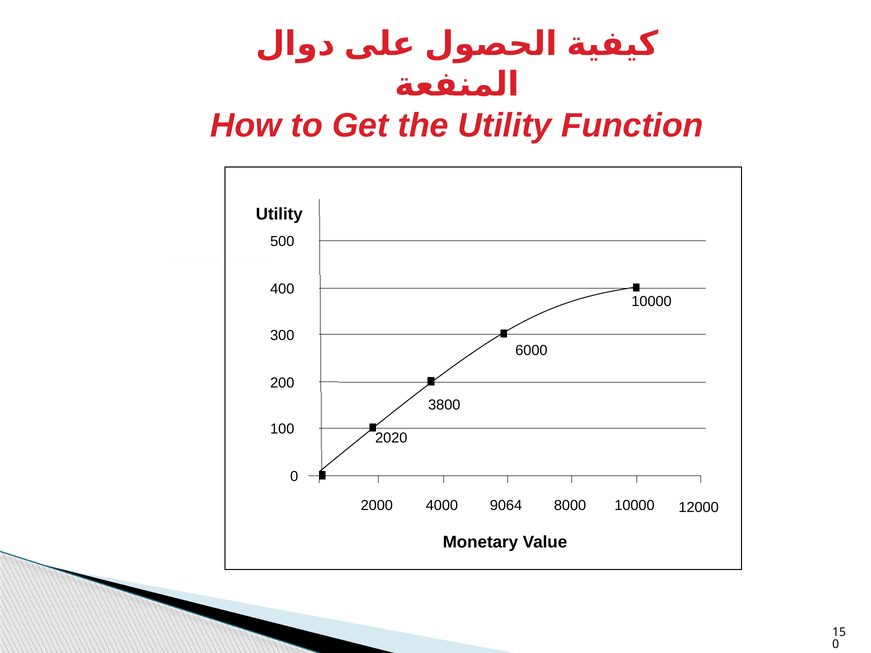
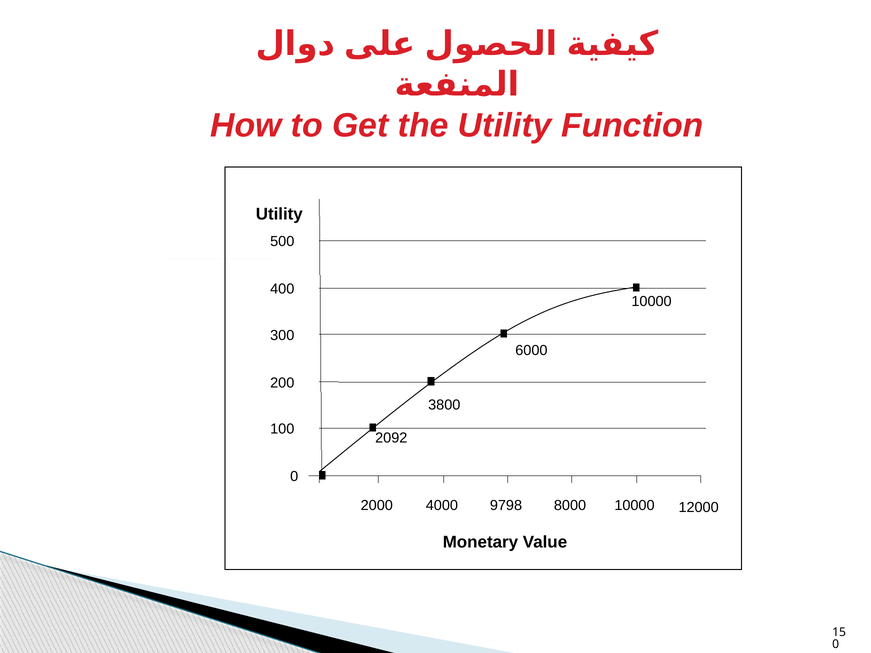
2020: 2020 -> 2092
9064: 9064 -> 9798
